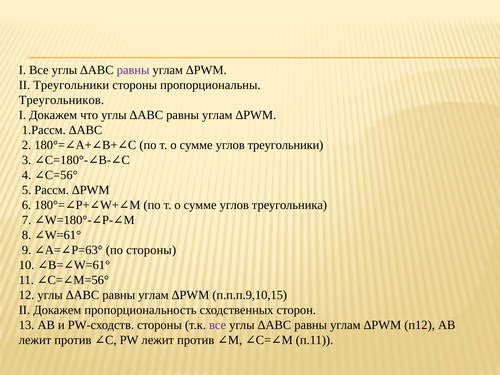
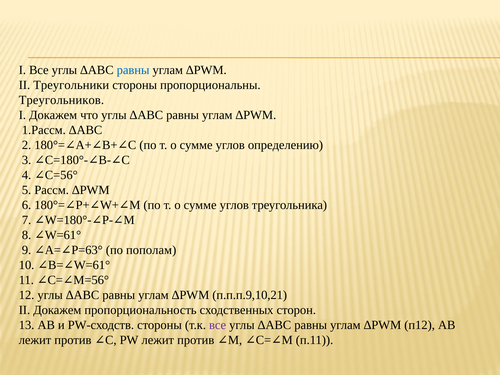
равны at (133, 70) colour: purple -> blue
углов треугольники: треугольники -> определению
по стороны: стороны -> пополам
п.п.п.9,10,15: п.п.п.9,10,15 -> п.п.п.9,10,21
